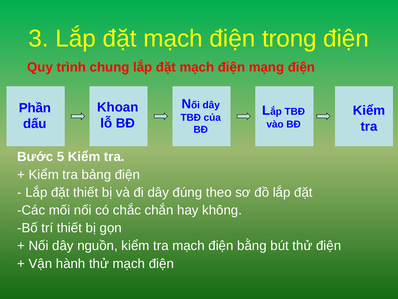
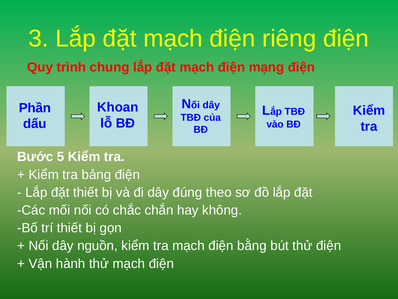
trong: trong -> riêng
